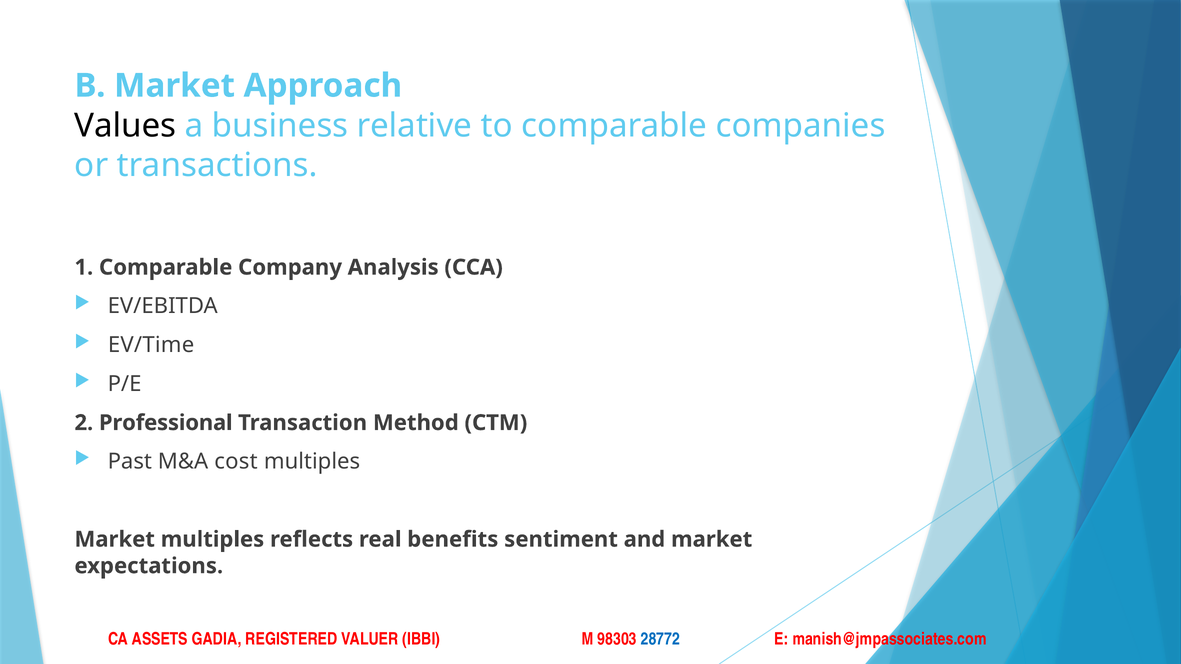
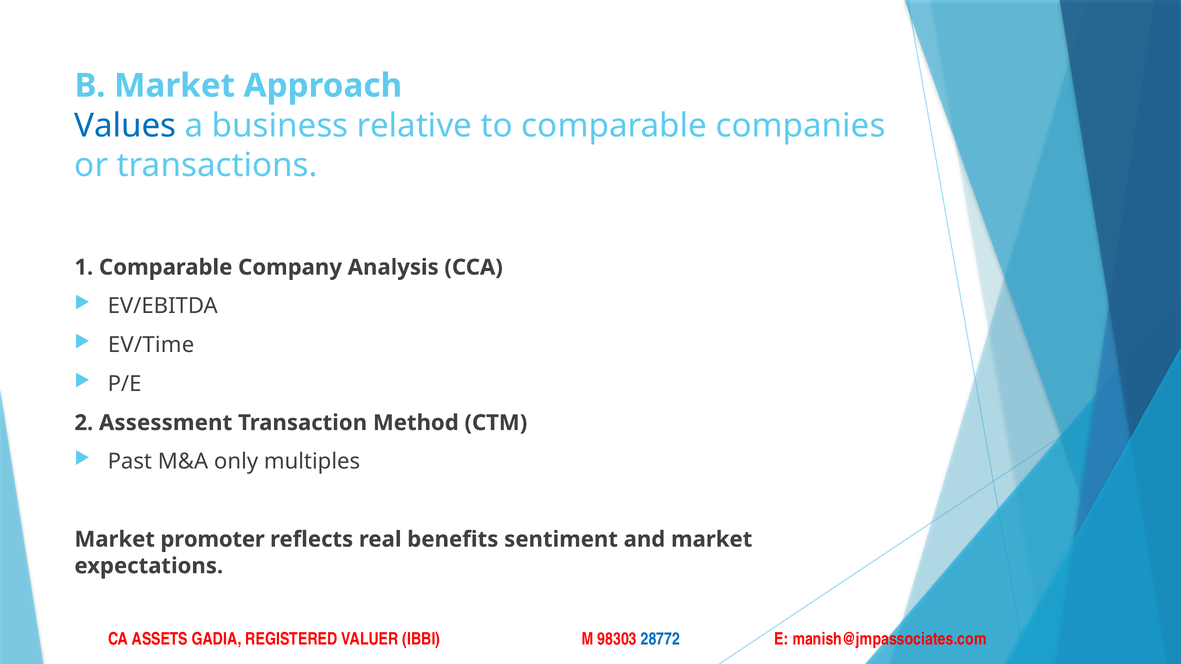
Values colour: black -> blue
Professional: Professional -> Assessment
cost: cost -> only
Market multiples: multiples -> promoter
